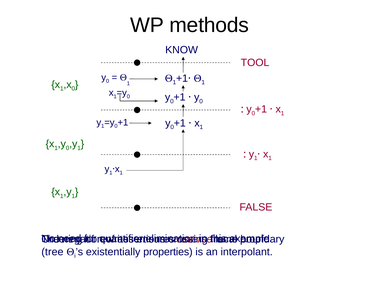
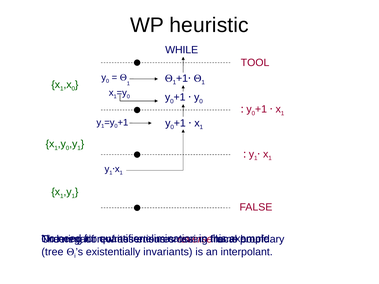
methods: methods -> heuristic
KNOW: KNOW -> WHILE
properties: properties -> invariants
